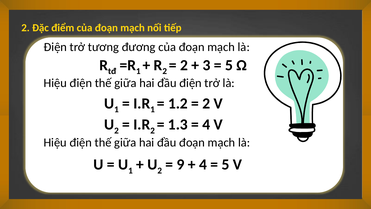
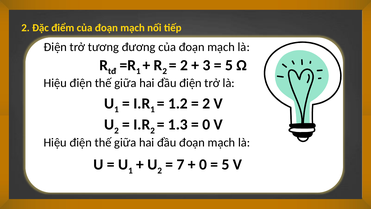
4 at (206, 124): 4 -> 0
9: 9 -> 7
4 at (203, 164): 4 -> 0
